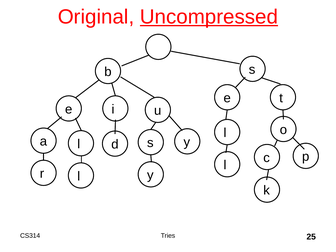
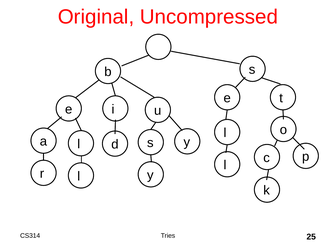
Uncompressed underline: present -> none
